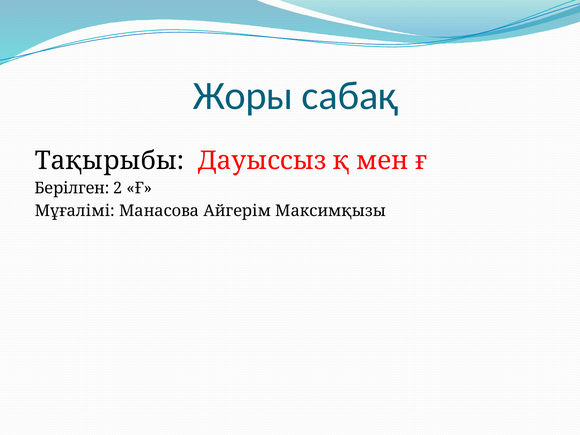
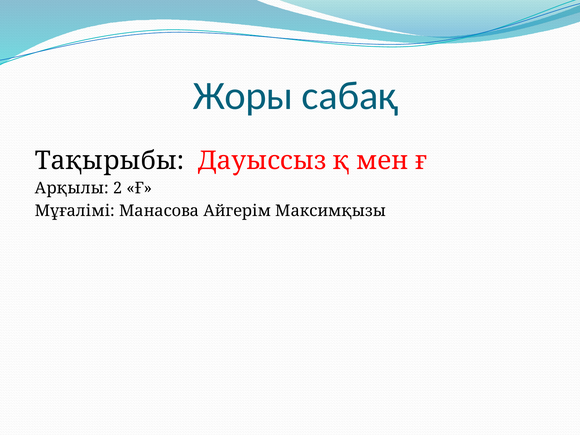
Берілген: Берілген -> Арқылы
